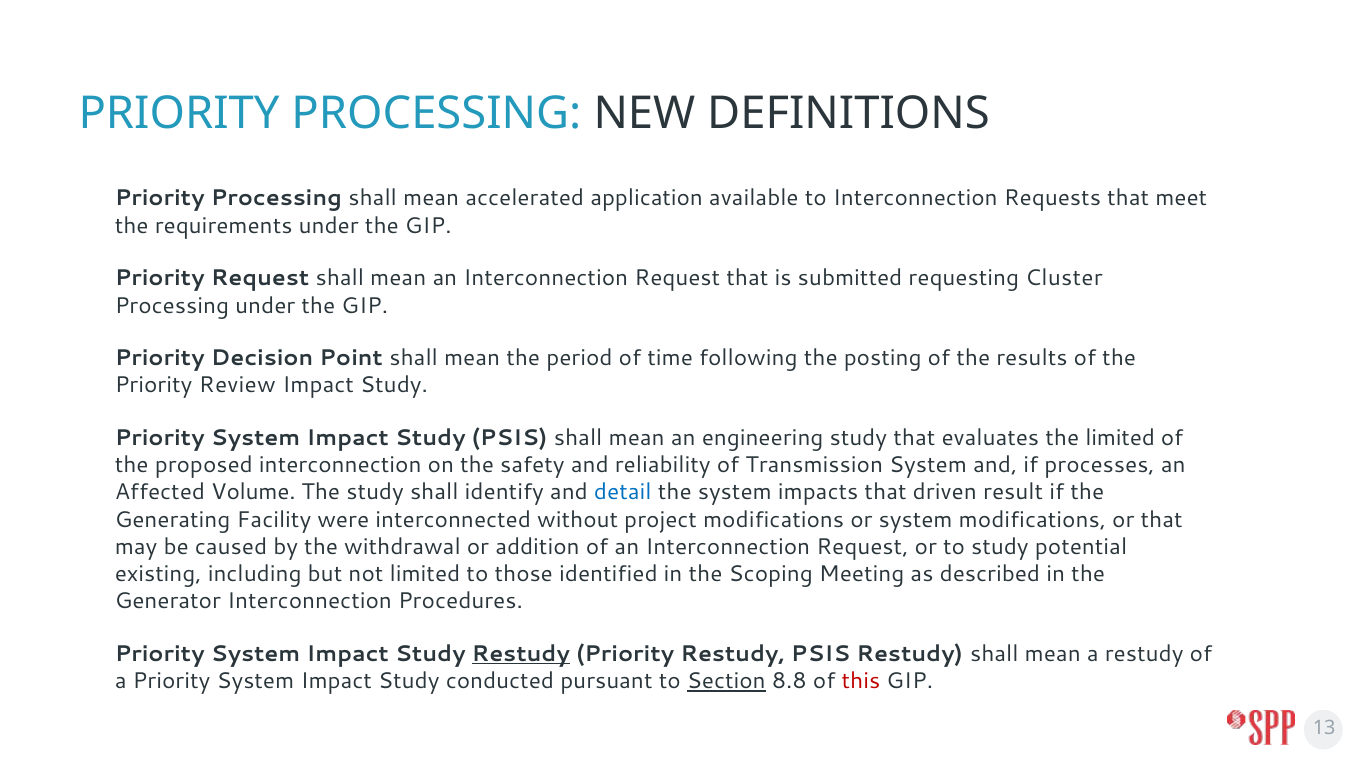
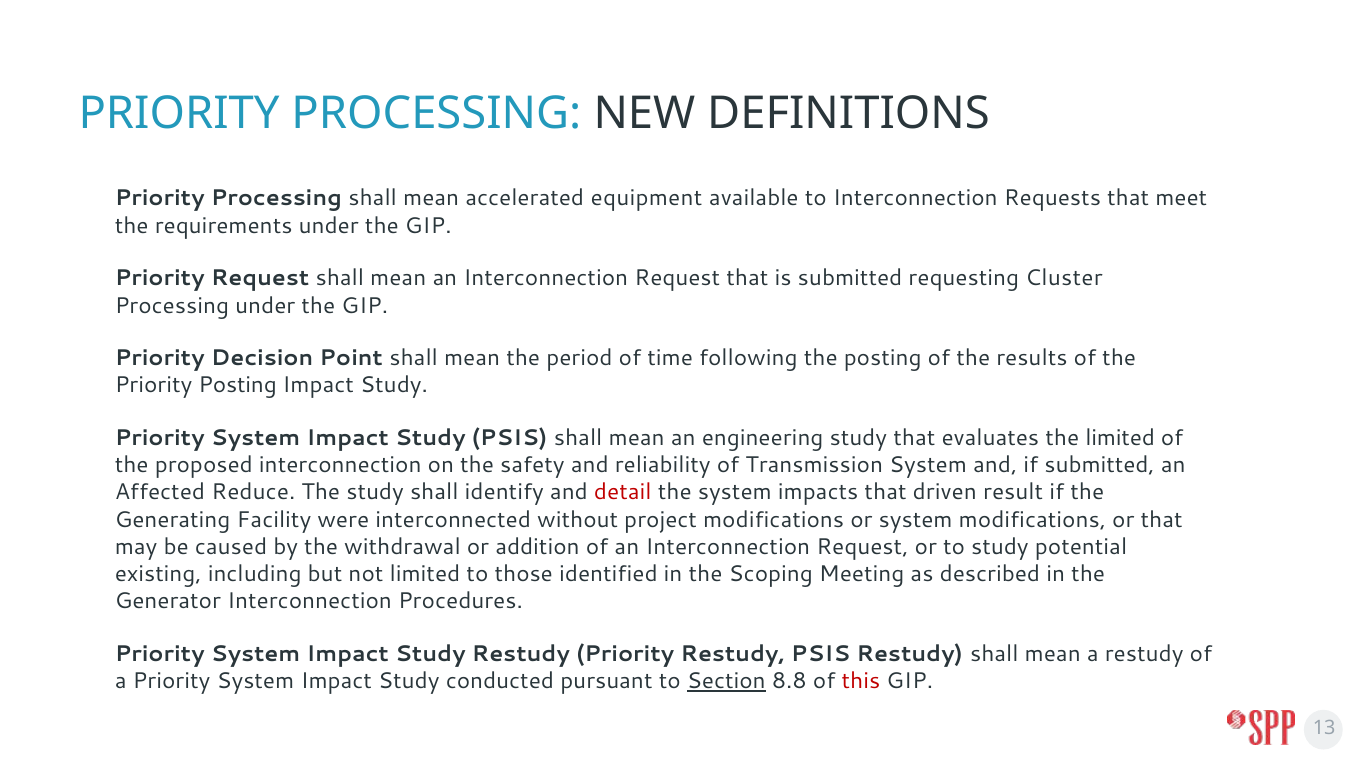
application: application -> equipment
Priority Review: Review -> Posting
if processes: processes -> submitted
Volume: Volume -> Reduce
detail colour: blue -> red
Restudy at (521, 654) underline: present -> none
